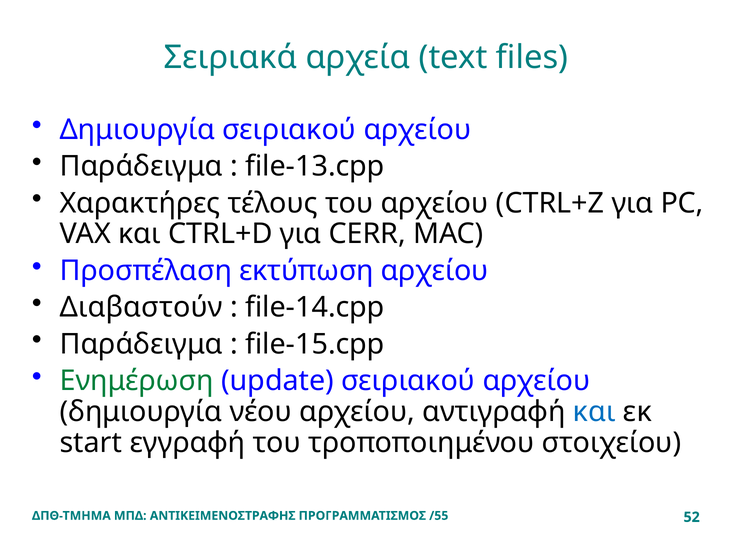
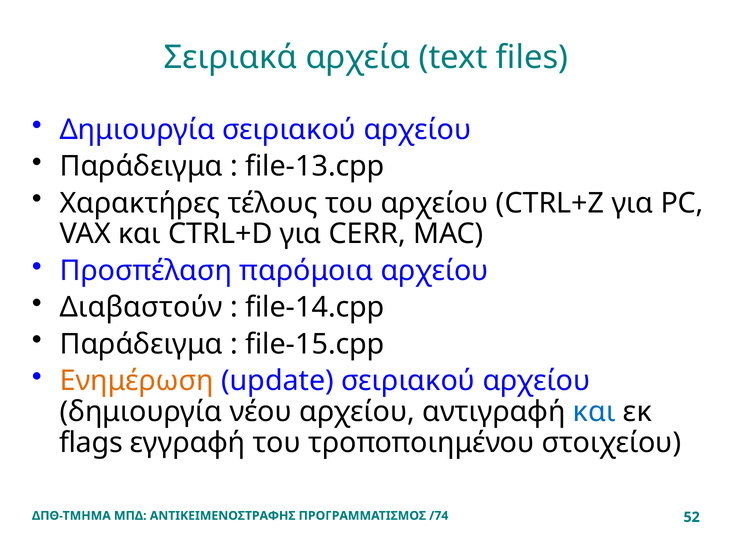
εκτύπωση: εκτύπωση -> παρόμοια
Ενημέρωση colour: green -> orange
start: start -> flags
/55: /55 -> /74
